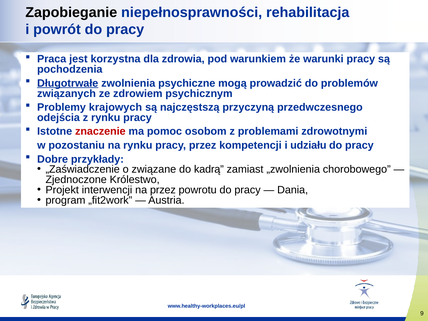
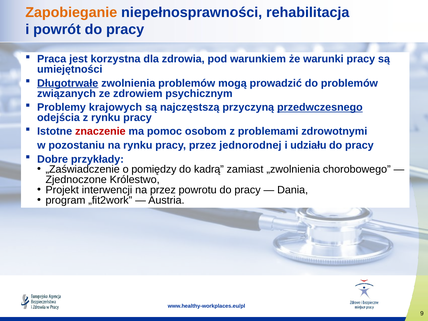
Zapobieganie colour: black -> orange
pochodzenia: pochodzenia -> umiejętności
zwolnienia psychiczne: psychiczne -> problemów
przedwczesnego underline: none -> present
kompetencji: kompetencji -> jednorodnej
związane: związane -> pomiędzy
